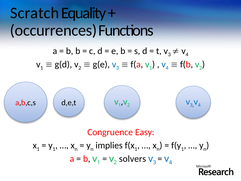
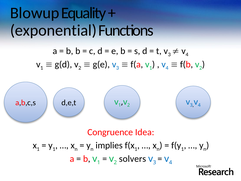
Scratch: Scratch -> Blowup
occurrences: occurrences -> exponential
Easy: Easy -> Idea
